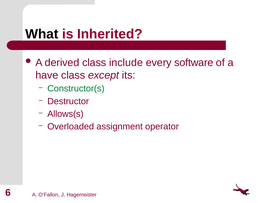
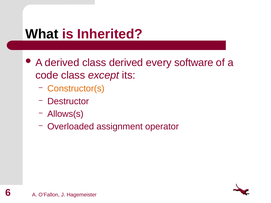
class include: include -> derived
have: have -> code
Constructor(s colour: green -> orange
